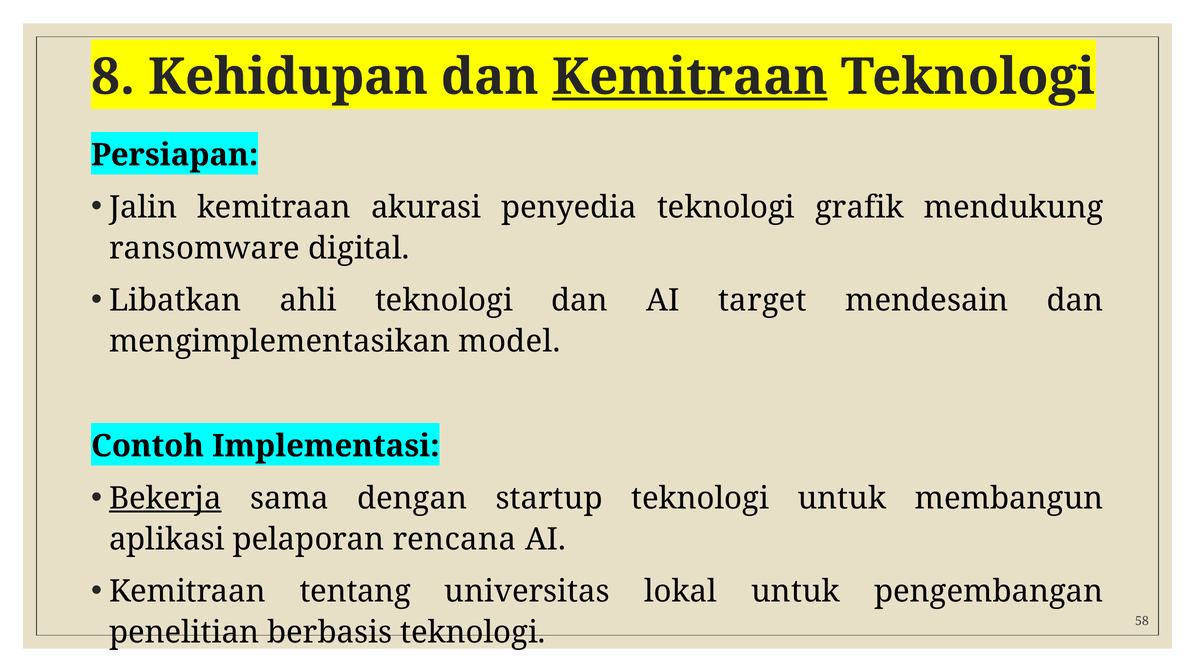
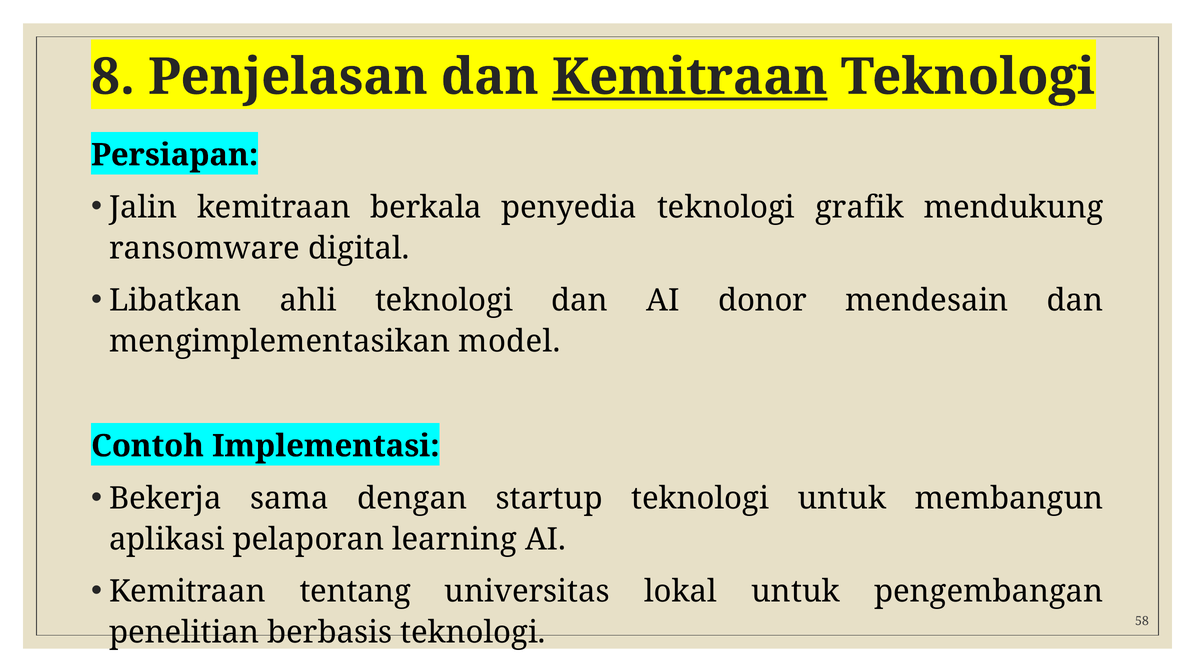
Kehidupan: Kehidupan -> Penjelasan
akurasi: akurasi -> berkala
target: target -> donor
Bekerja underline: present -> none
rencana: rencana -> learning
